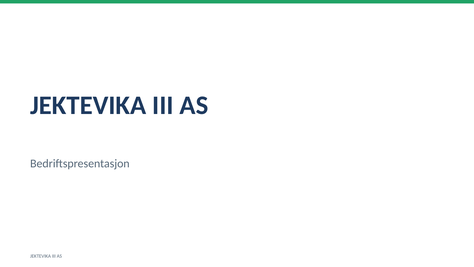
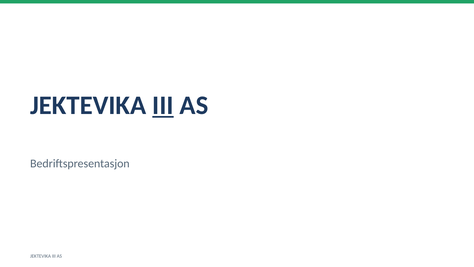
III at (163, 105) underline: none -> present
